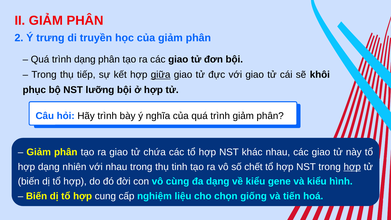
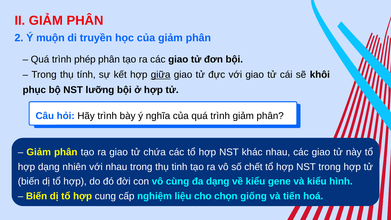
trưng: trưng -> muộn
trình dạng: dạng -> phép
tiếp: tiếp -> tính
hợp at (352, 167) underline: present -> none
